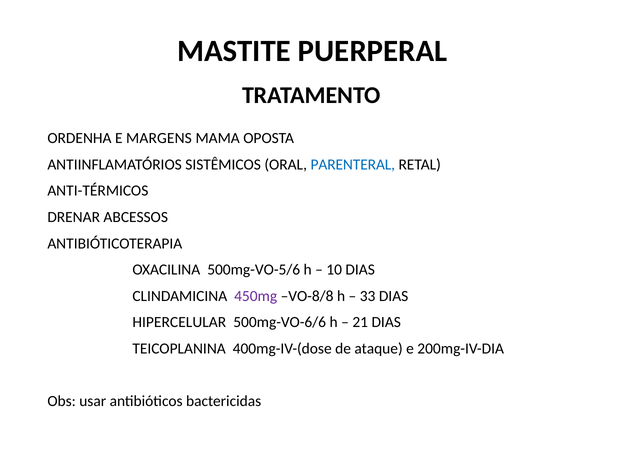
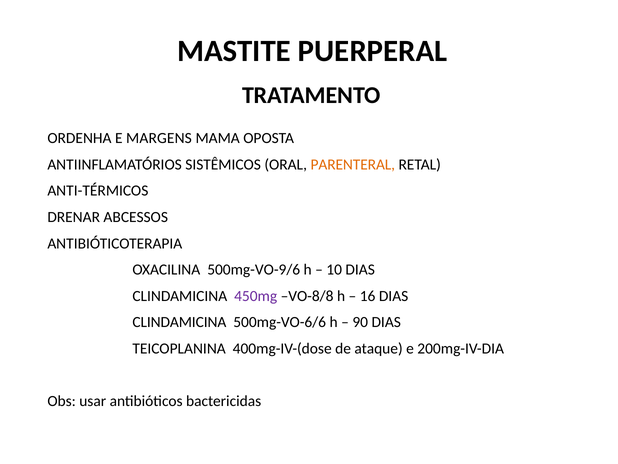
PARENTERAL colour: blue -> orange
500mg-VO-5/6: 500mg-VO-5/6 -> 500mg-VO-9/6
33: 33 -> 16
HIPERCELULAR at (179, 322): HIPERCELULAR -> CLINDAMICINA
21: 21 -> 90
